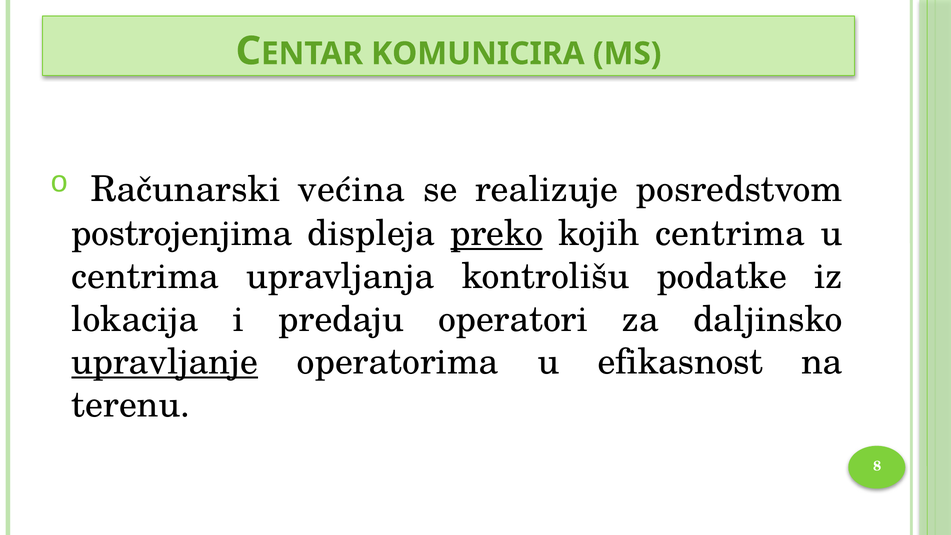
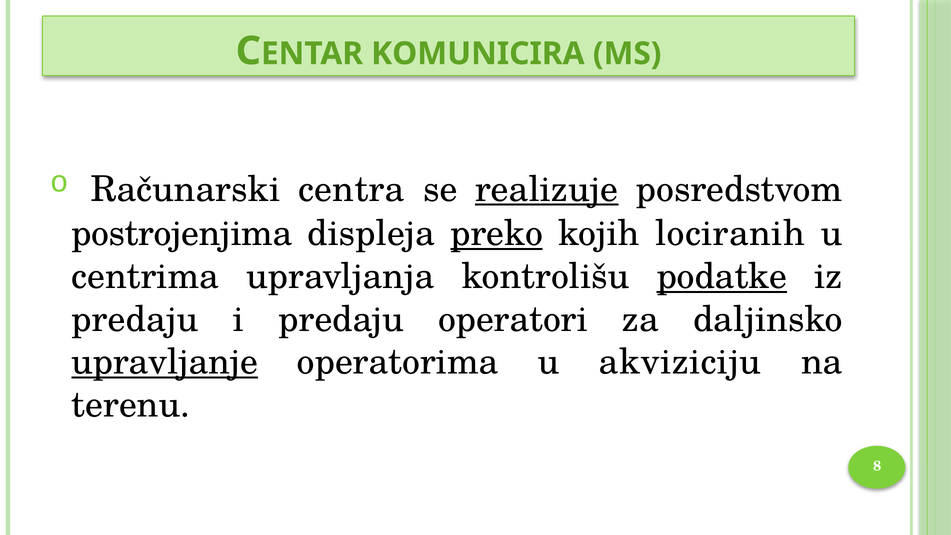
većina: većina -> centra
realizuje underline: none -> present
kojih centrima: centrima -> lociranih
podatke underline: none -> present
lokacija at (135, 319): lokacija -> predaju
efikasnost: efikasnost -> akviziciju
